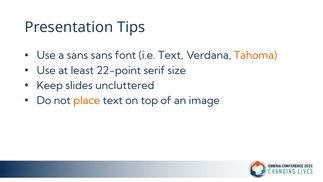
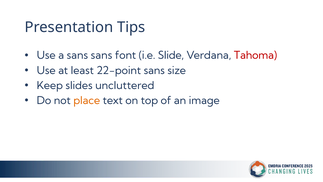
i.e Text: Text -> Slide
Tahoma colour: orange -> red
22-point serif: serif -> sans
